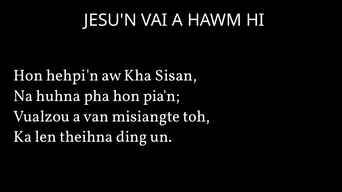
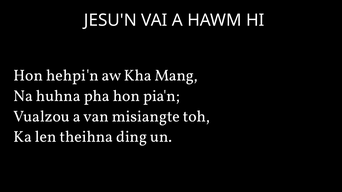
Sisan: Sisan -> Mang
